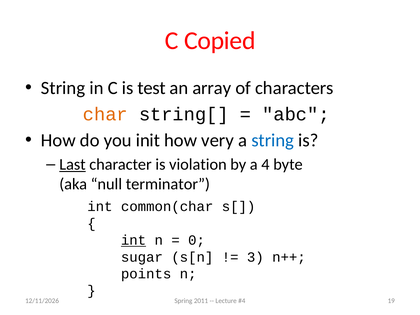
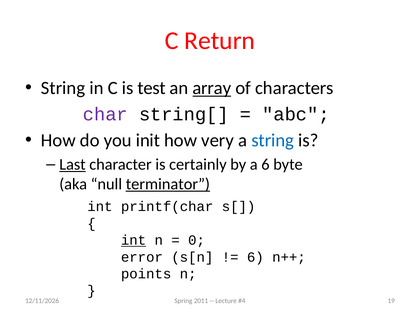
Copied: Copied -> Return
array underline: none -> present
char colour: orange -> purple
violation: violation -> certainly
a 4: 4 -> 6
terminator underline: none -> present
common(char: common(char -> printf(char
sugar: sugar -> error
3 at (255, 257): 3 -> 6
